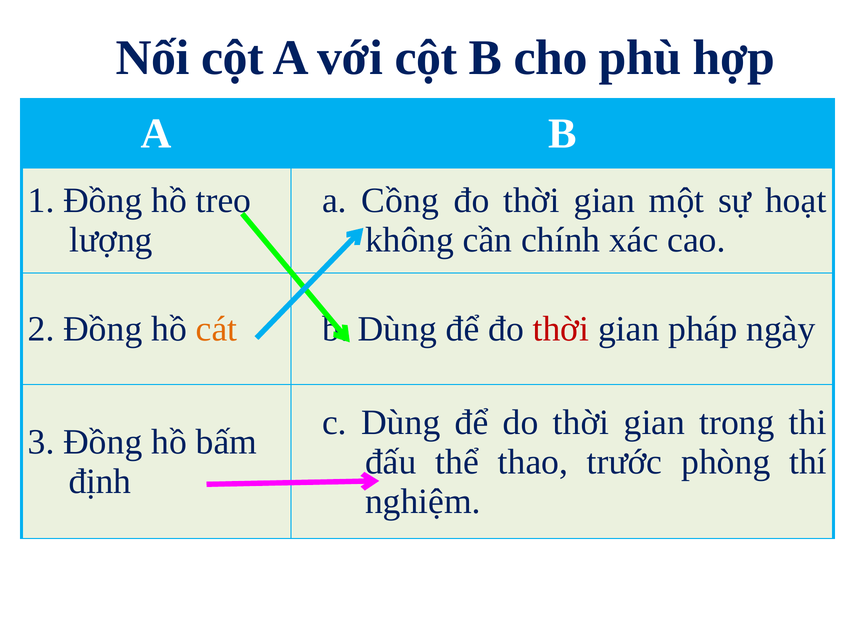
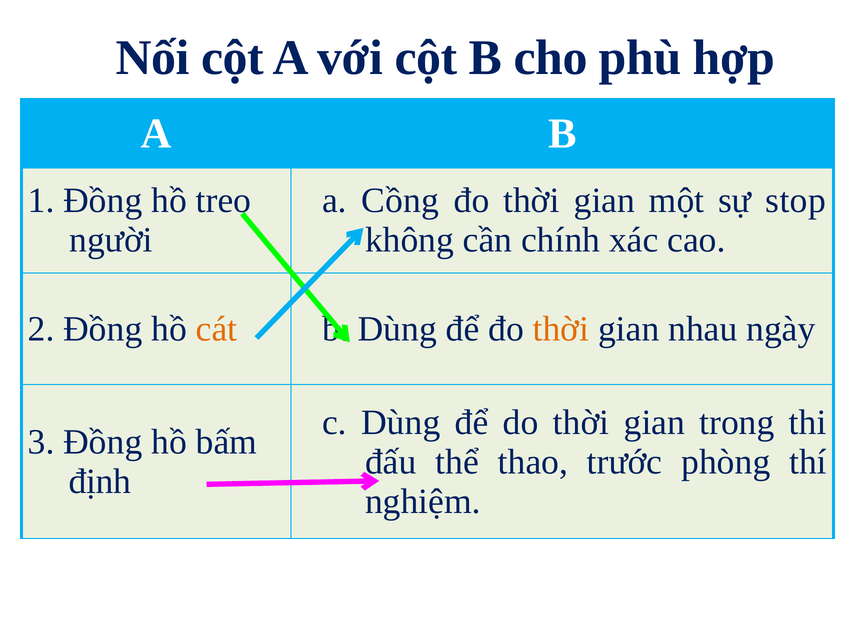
hoạt: hoạt -> stop
lượng: lượng -> người
thời at (561, 329) colour: red -> orange
pháp: pháp -> nhau
